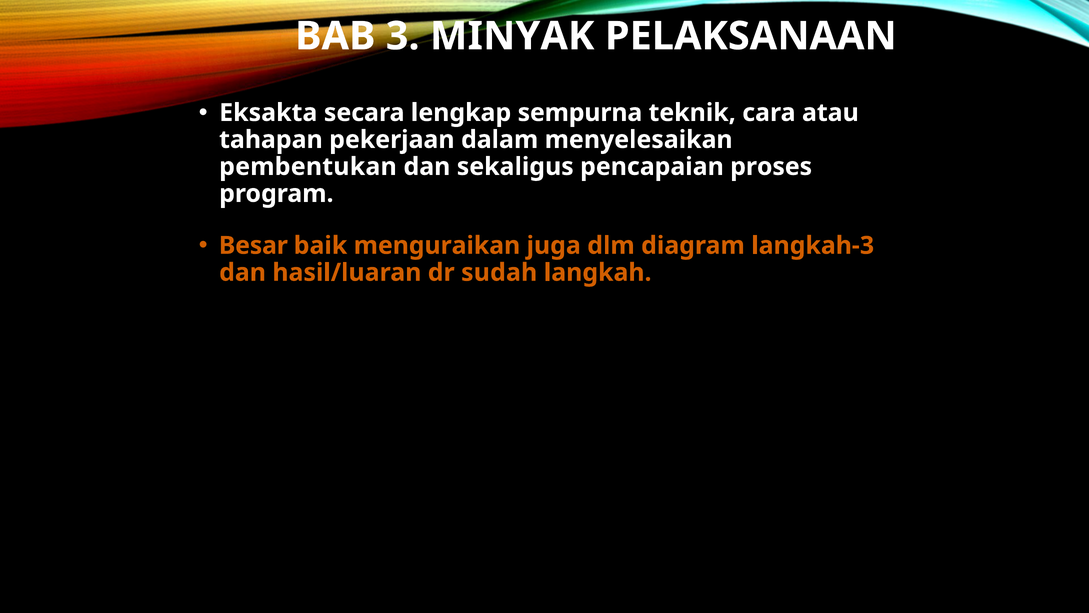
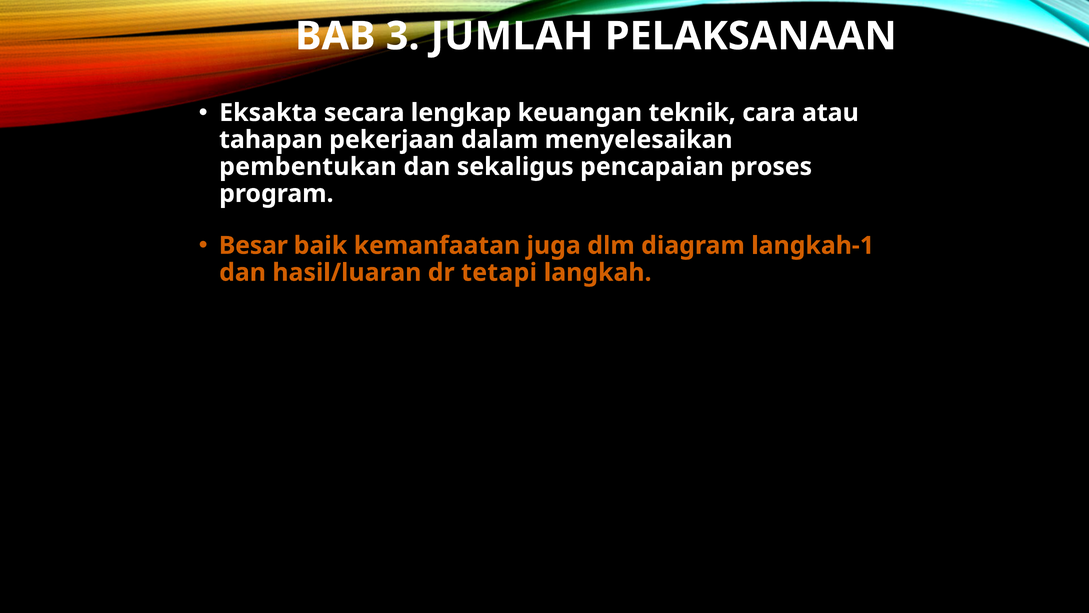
MINYAK: MINYAK -> JUMLAH
sempurna: sempurna -> keuangan
menguraikan: menguraikan -> kemanfaatan
langkah-3: langkah-3 -> langkah-1
sudah: sudah -> tetapi
